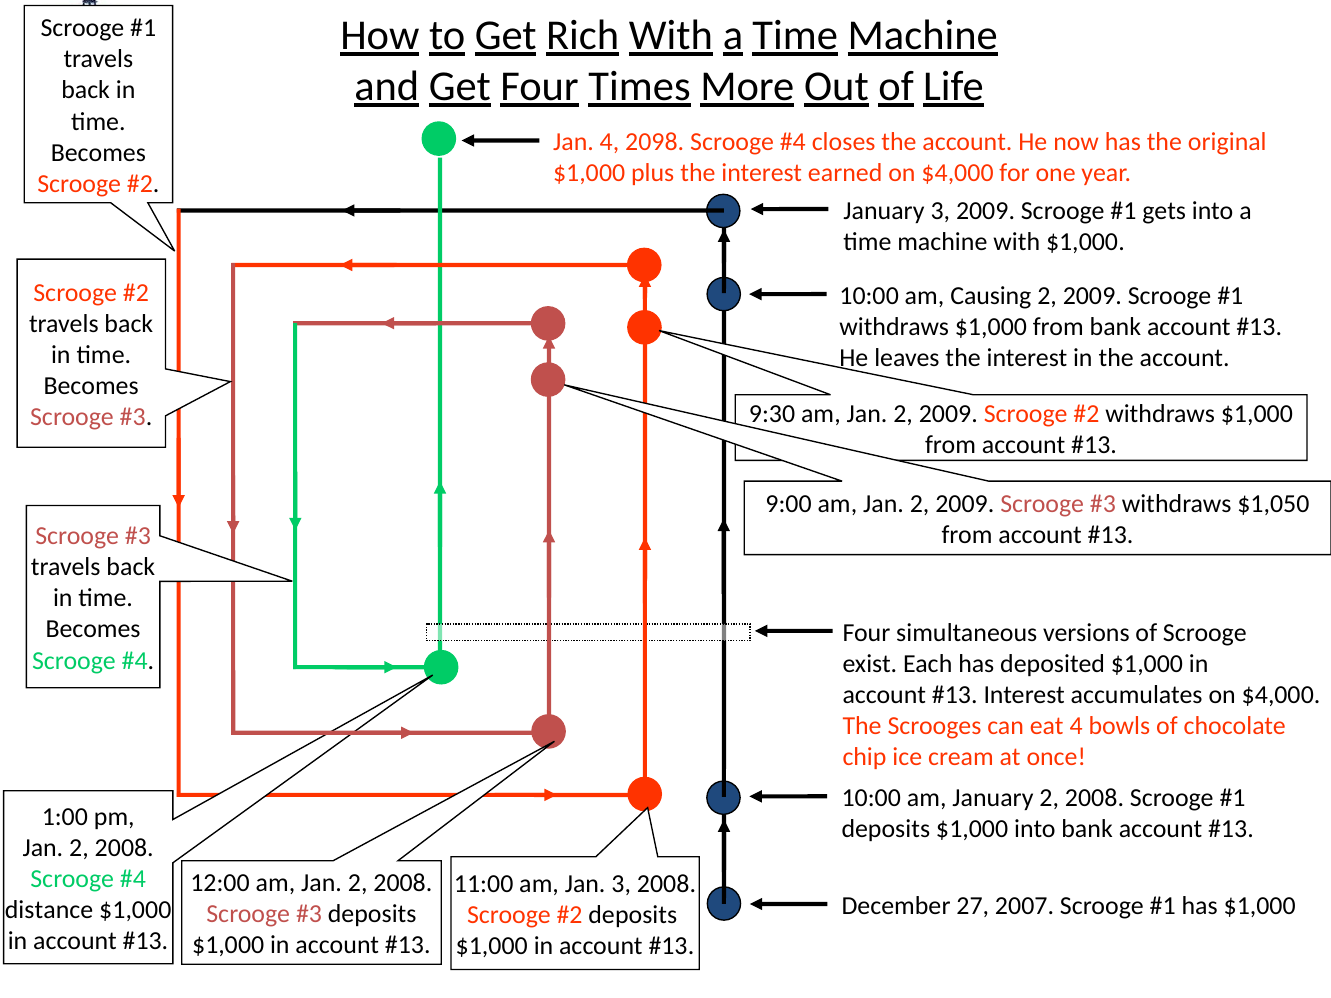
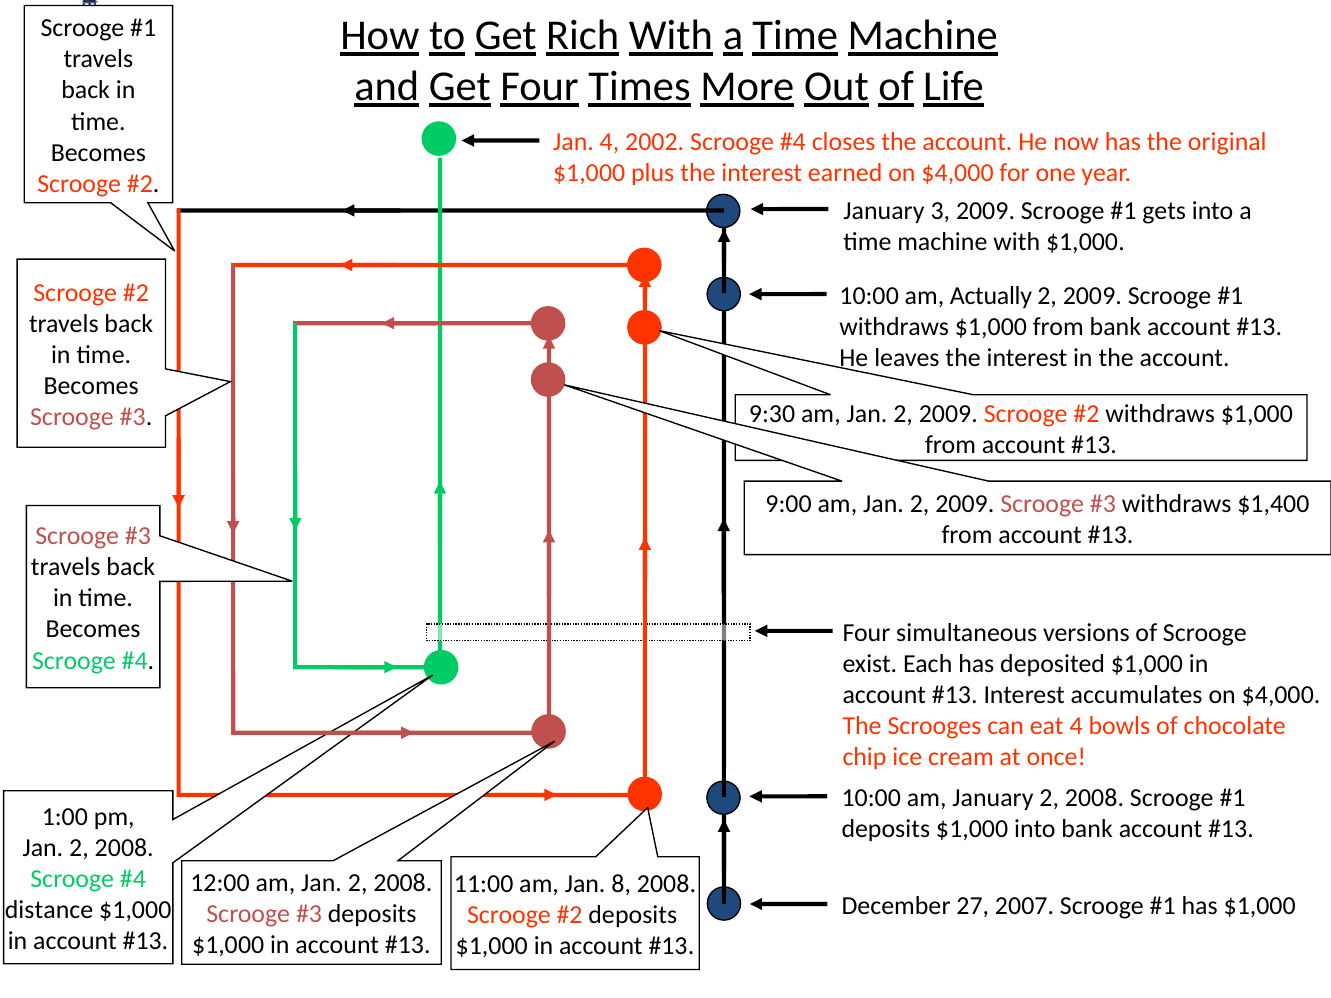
2098: 2098 -> 2002
Causing: Causing -> Actually
$1,050: $1,050 -> $1,400
Jan 3: 3 -> 8
